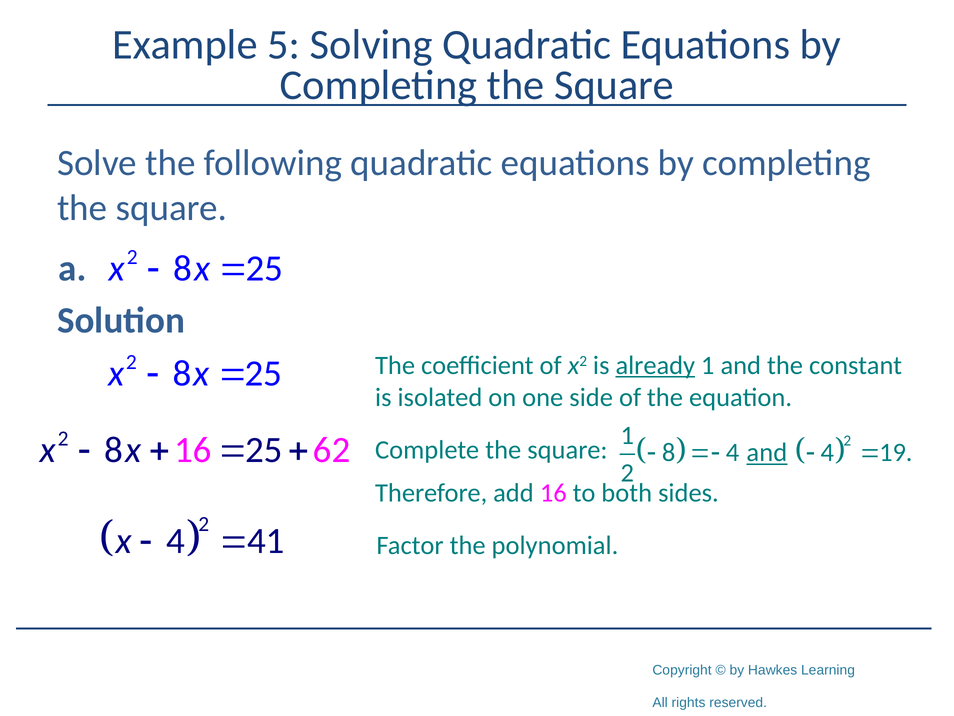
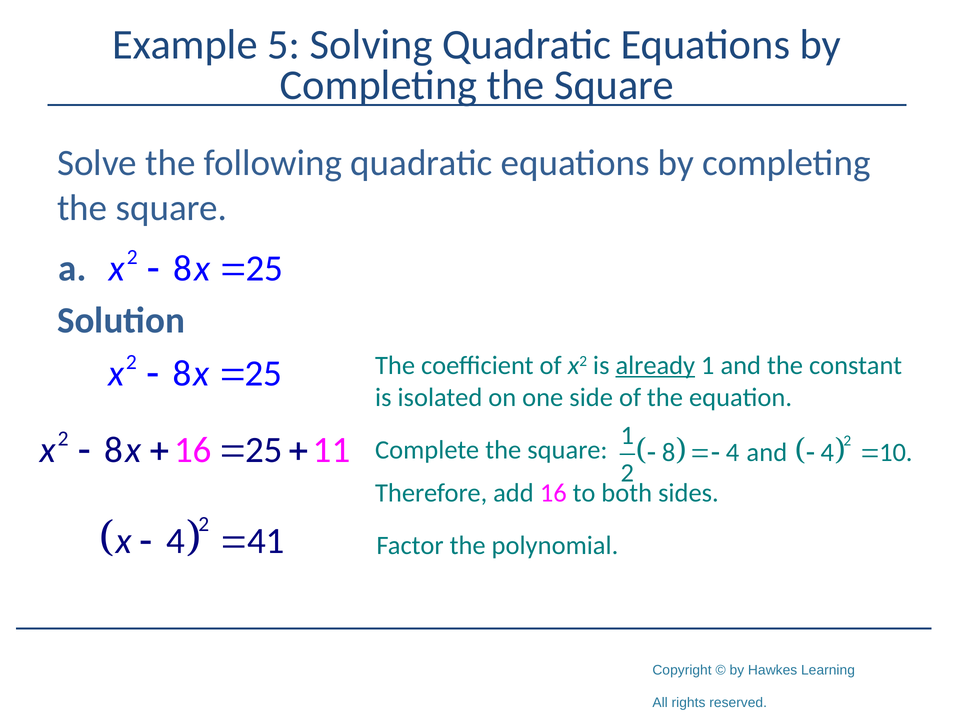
62: 62 -> 11
and at (767, 452) underline: present -> none
19: 19 -> 10
